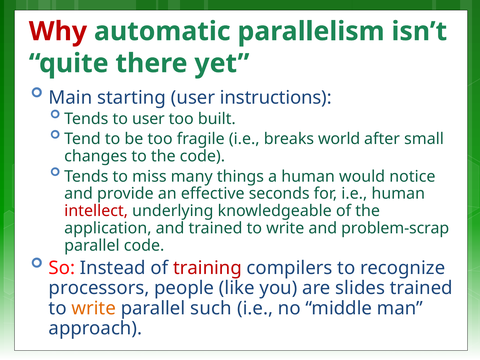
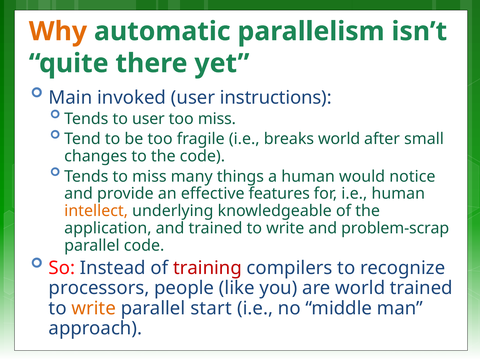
Why colour: red -> orange
starting: starting -> invoked
too built: built -> miss
seconds: seconds -> features
intellect colour: red -> orange
are slides: slides -> world
such: such -> start
